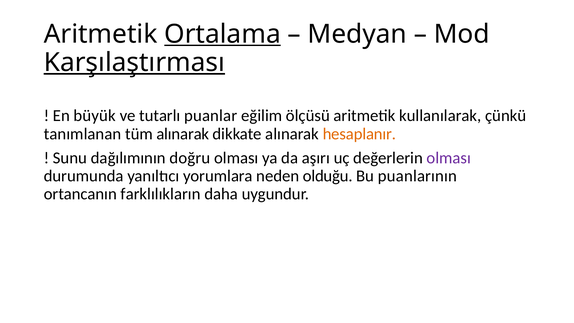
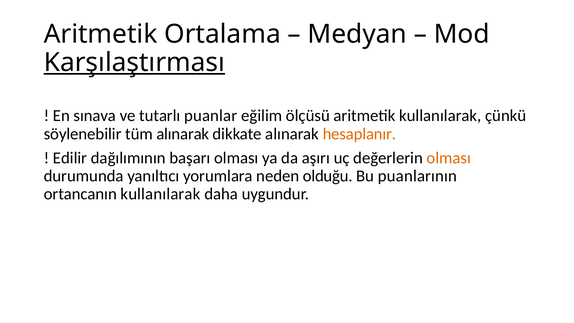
Ortalama underline: present -> none
büyük: büyük -> sınava
tanımlanan: tanımlanan -> söylenebilir
Sunu: Sunu -> Edilir
doğru: doğru -> başarı
olması at (449, 158) colour: purple -> orange
ortancanın farklılıkların: farklılıkların -> kullanılarak
